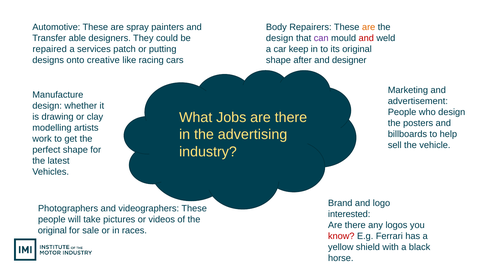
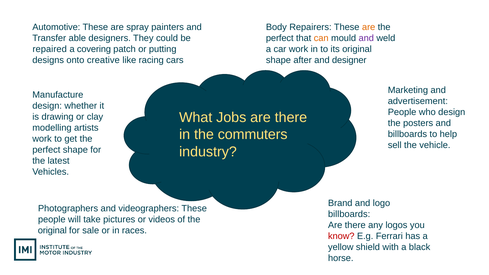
design at (280, 38): design -> perfect
can colour: purple -> orange
and at (366, 38) colour: red -> purple
services: services -> covering
car keep: keep -> work
advertising: advertising -> commuters
interested at (349, 214): interested -> billboards
